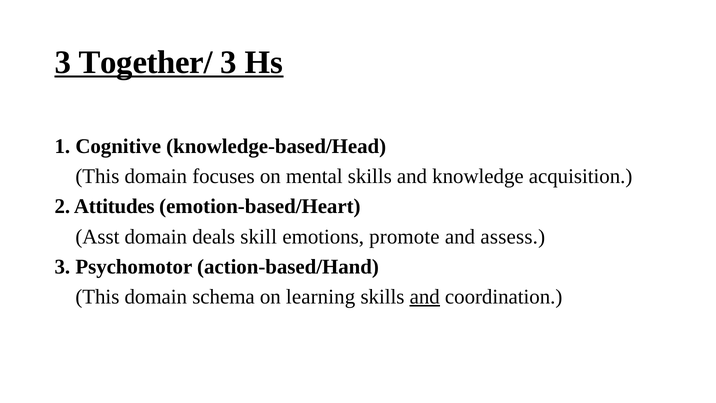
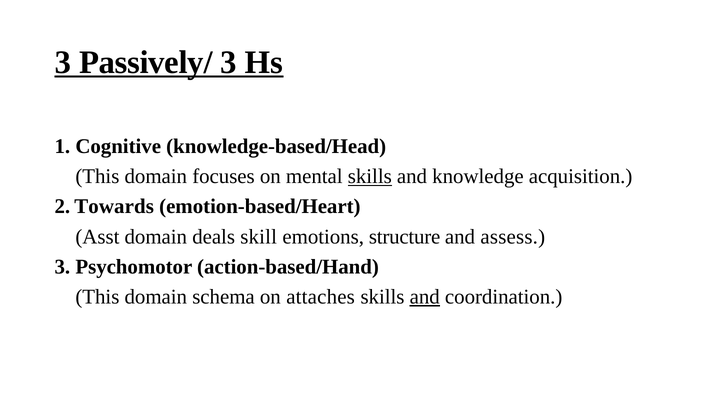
Together/: Together/ -> Passively/
skills at (370, 176) underline: none -> present
Attitudes: Attitudes -> Towards
promote: promote -> structure
learning: learning -> attaches
